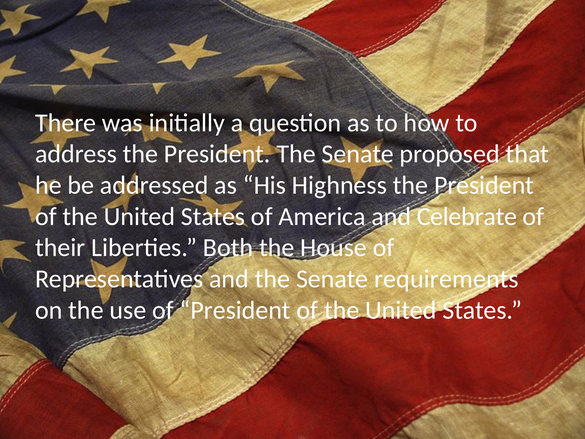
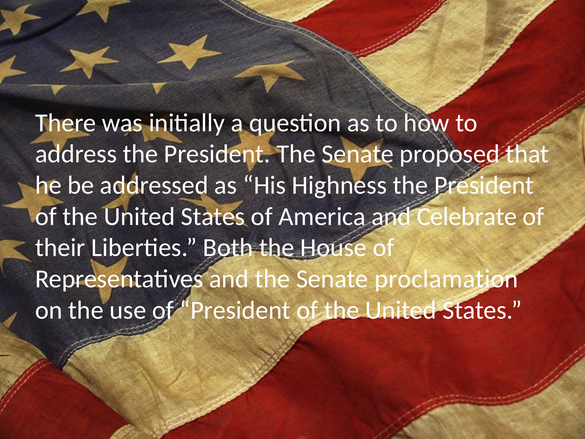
requirements: requirements -> proclamation
